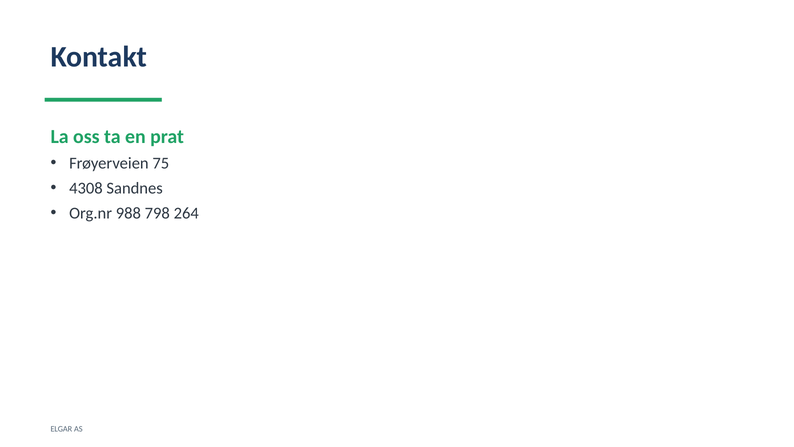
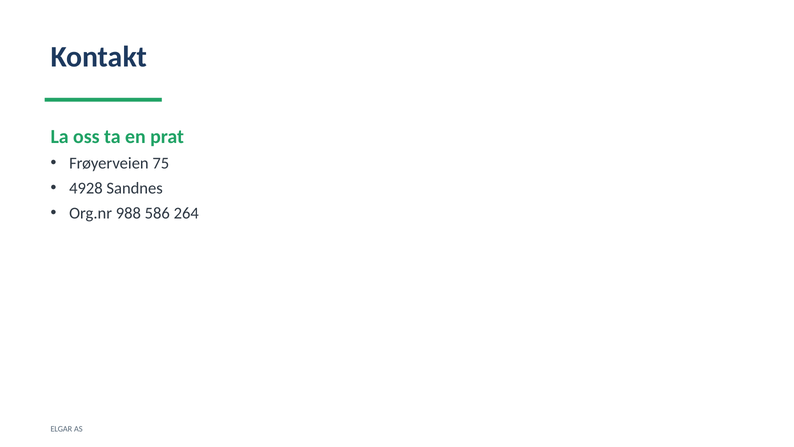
4308: 4308 -> 4928
798: 798 -> 586
